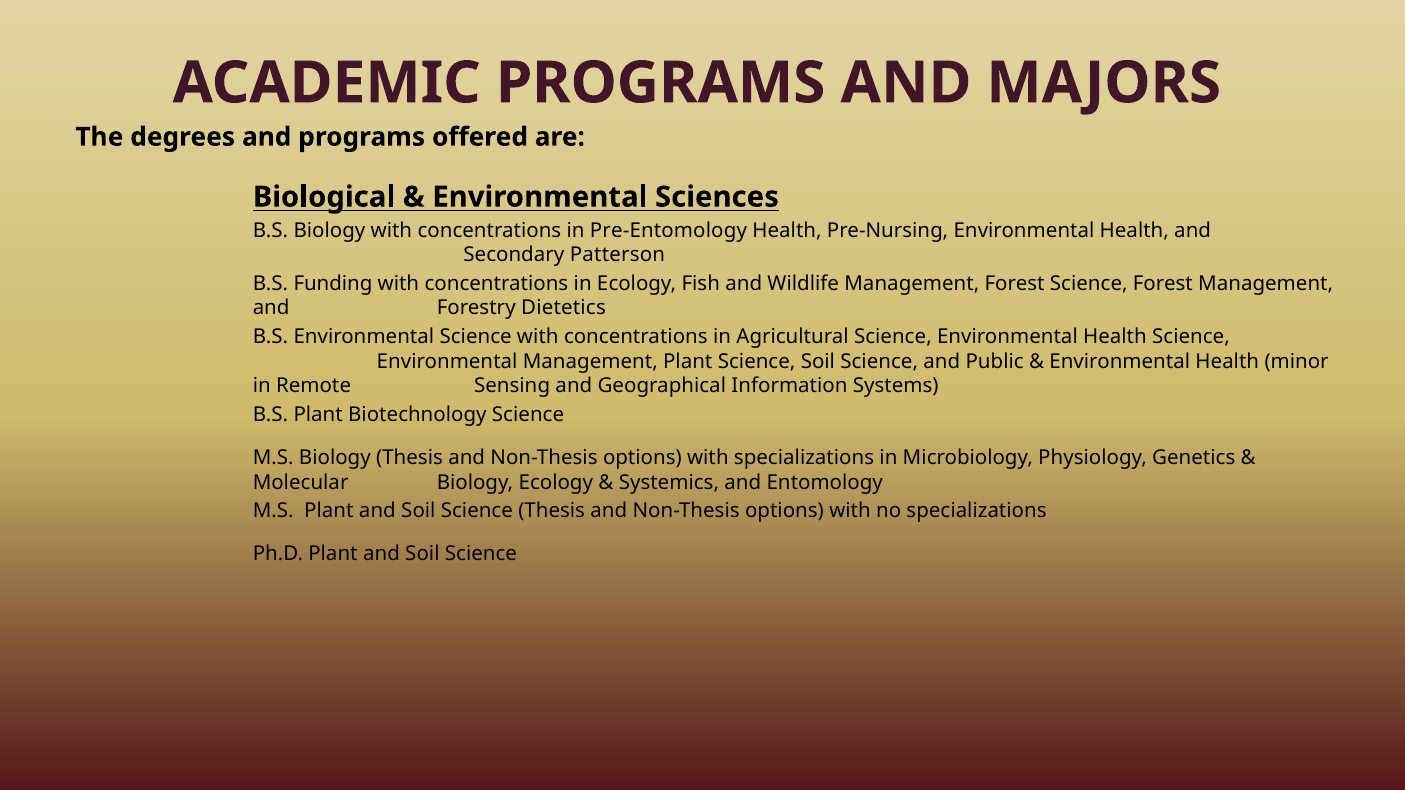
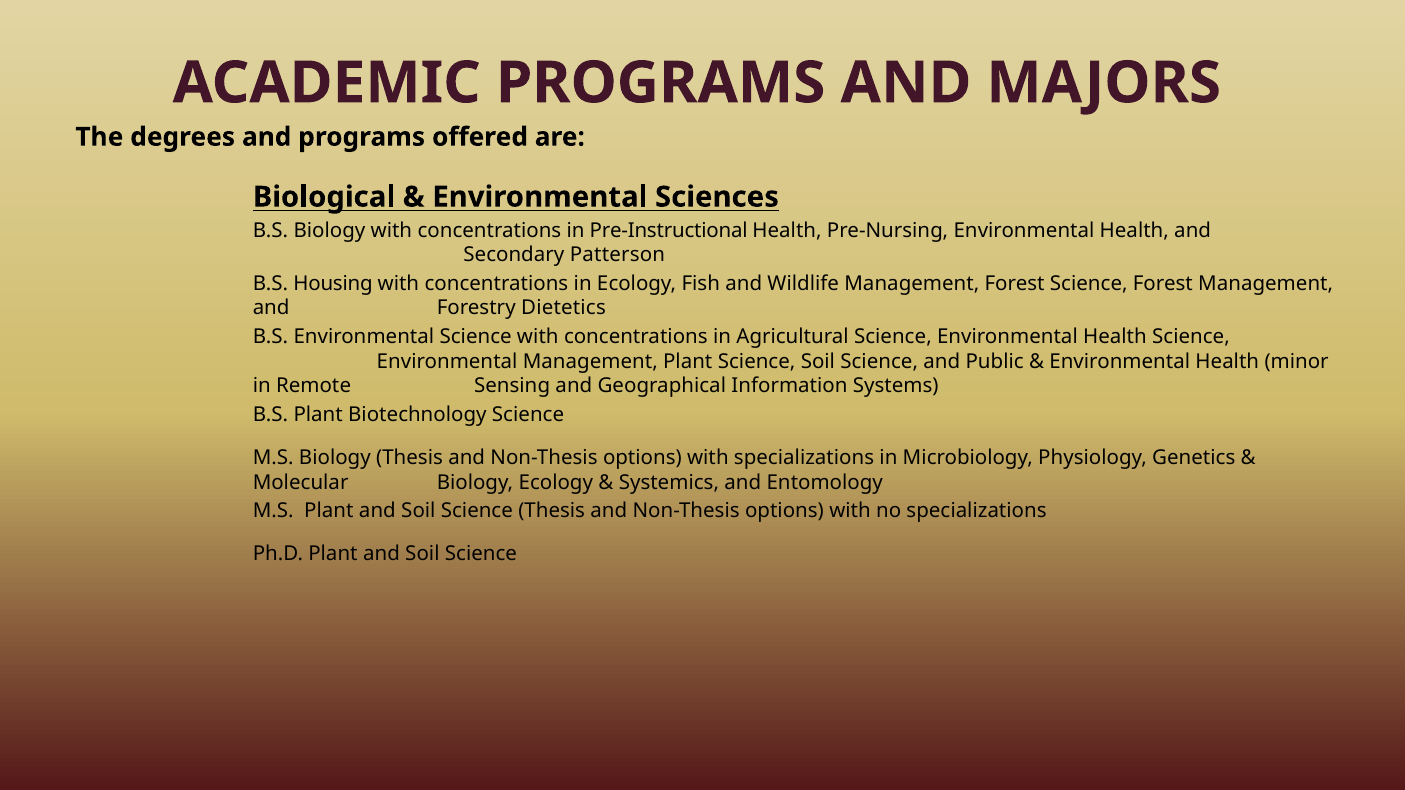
Pre-Entomology: Pre-Entomology -> Pre-Instructional
Funding: Funding -> Housing
